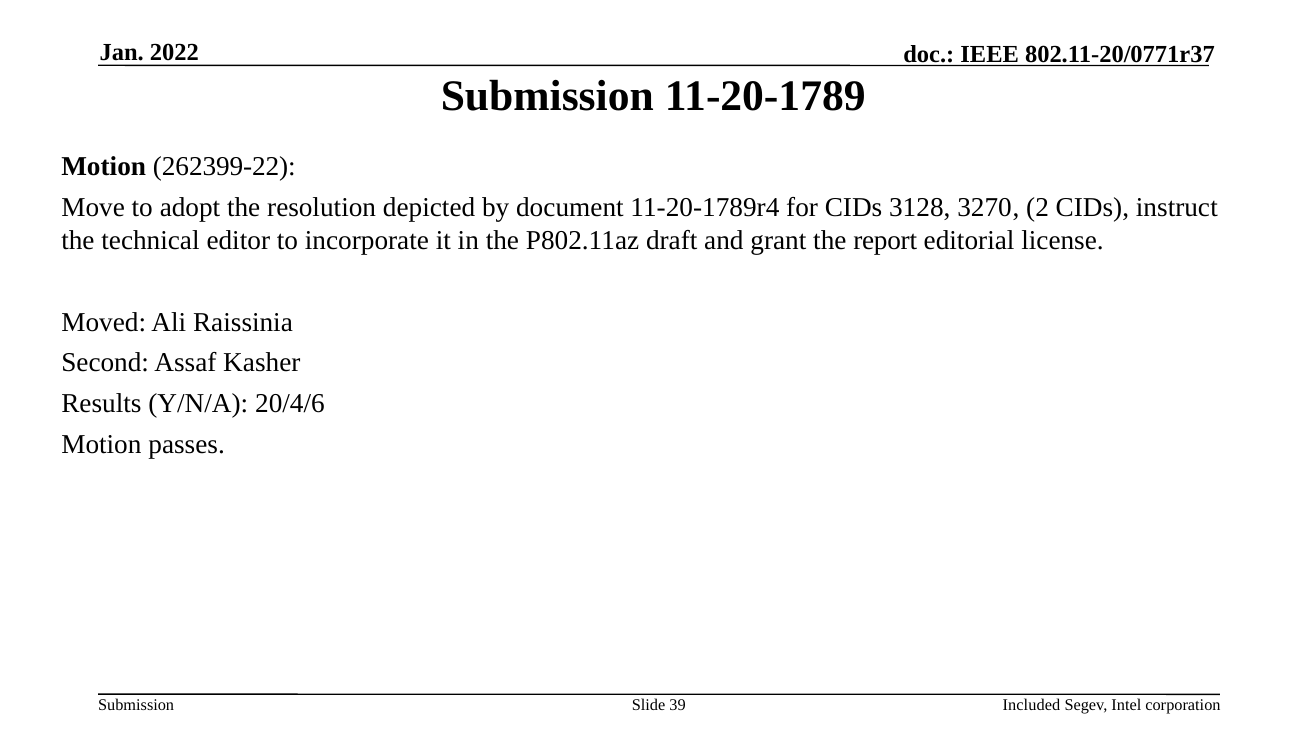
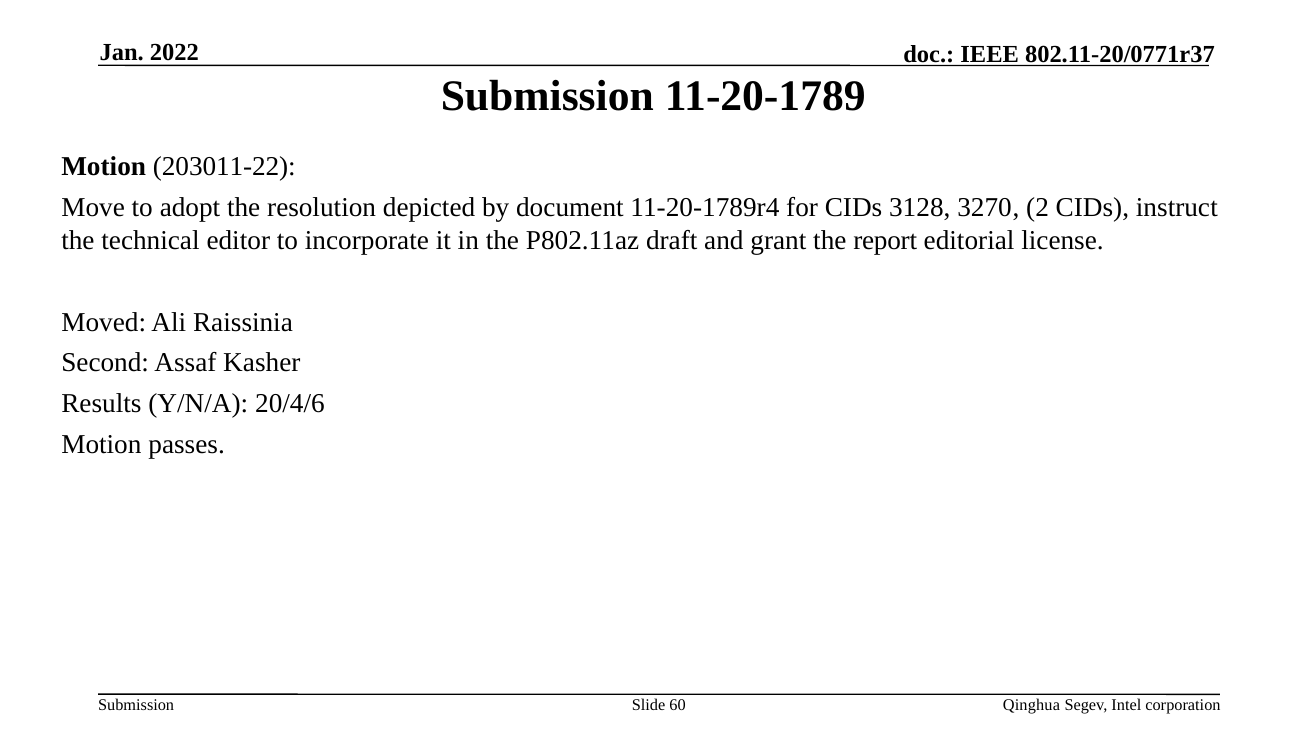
262399-22: 262399-22 -> 203011-22
39: 39 -> 60
Included: Included -> Qinghua
